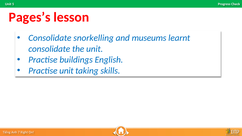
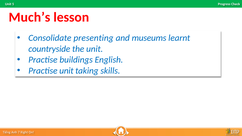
Pages’s: Pages’s -> Much’s
snorkelling: snorkelling -> presenting
consolidate at (49, 49): consolidate -> countryside
